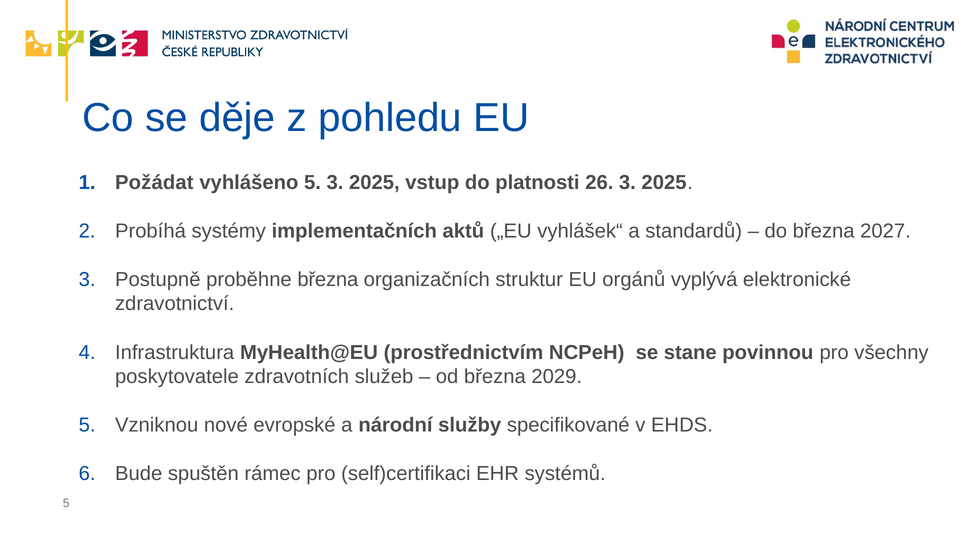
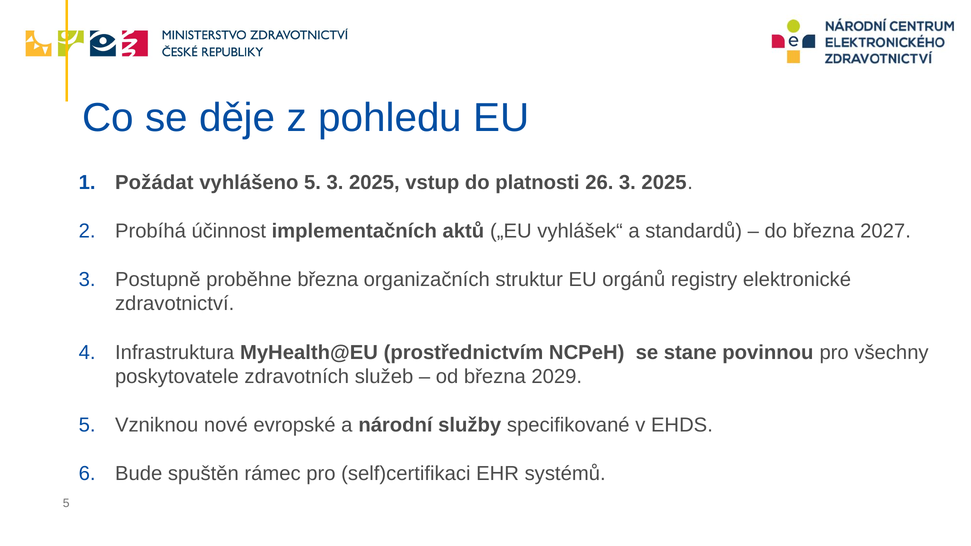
systémy: systémy -> účinnost
vyplývá: vyplývá -> registry
